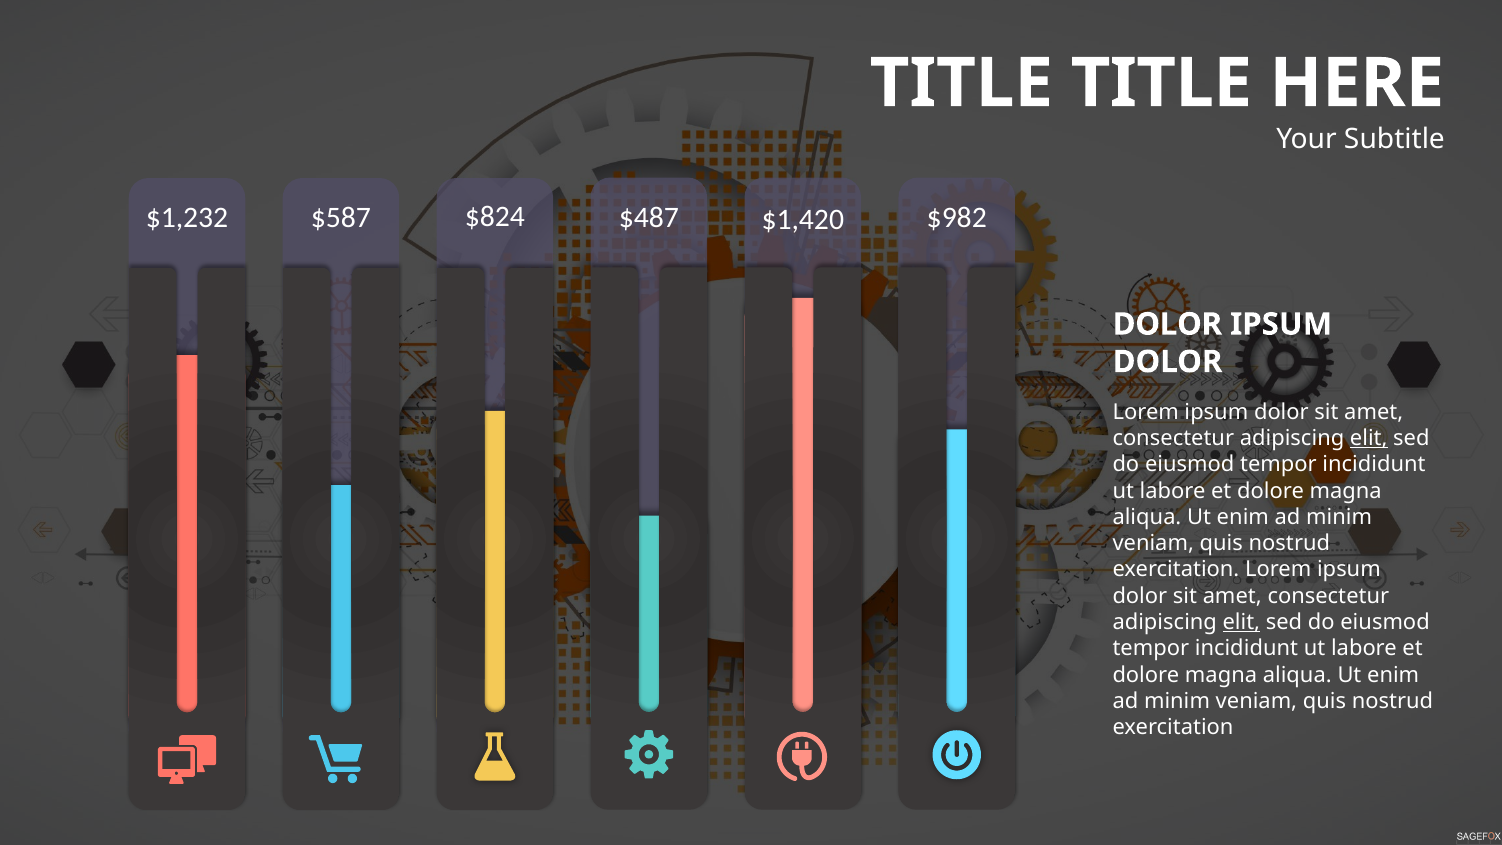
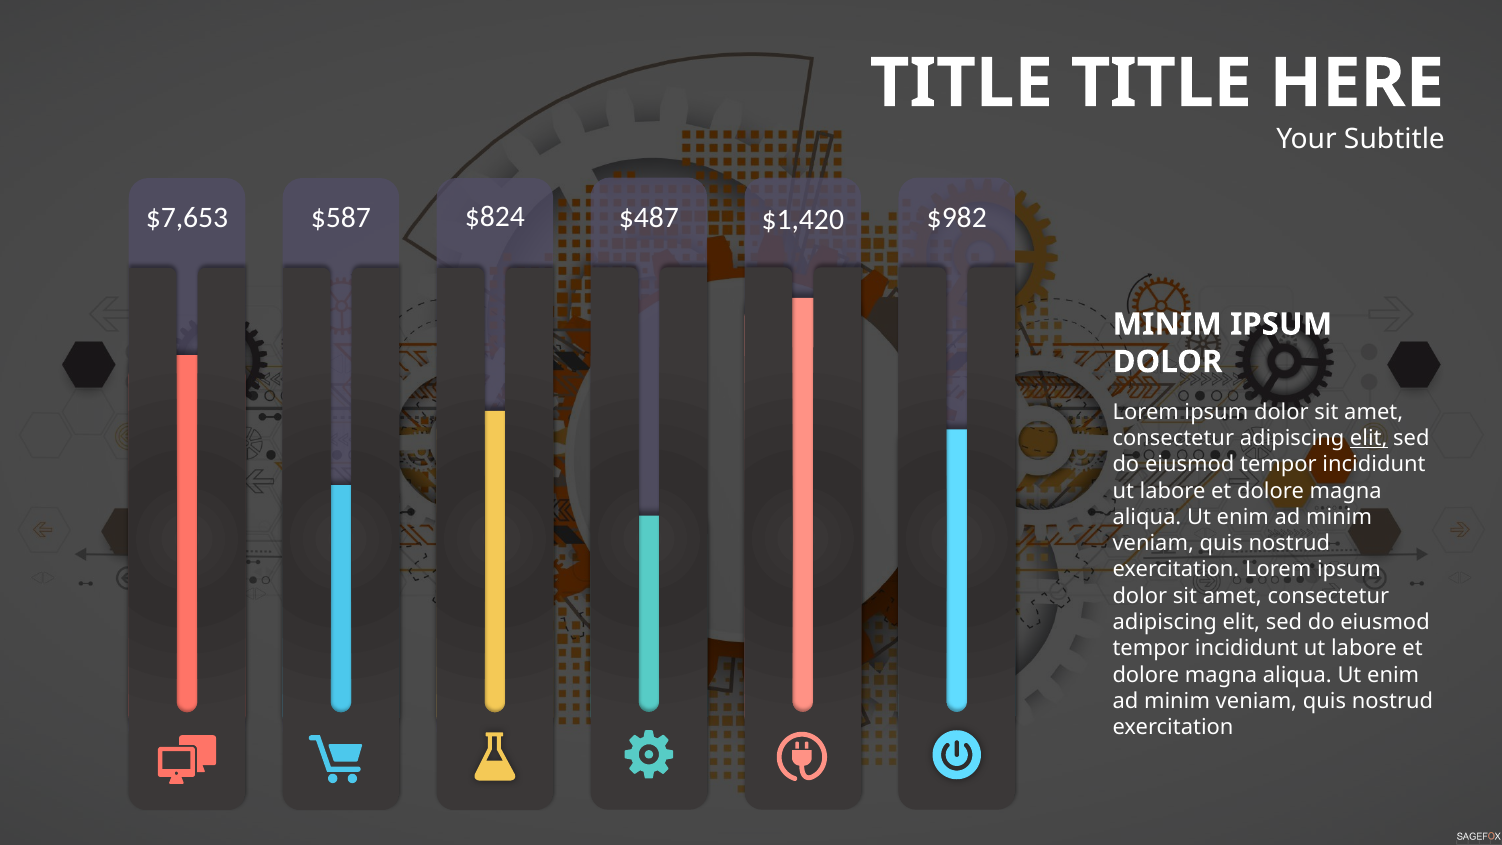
$1,232: $1,232 -> $7,653
DOLOR at (1167, 324): DOLOR -> MINIM
elit at (1241, 622) underline: present -> none
